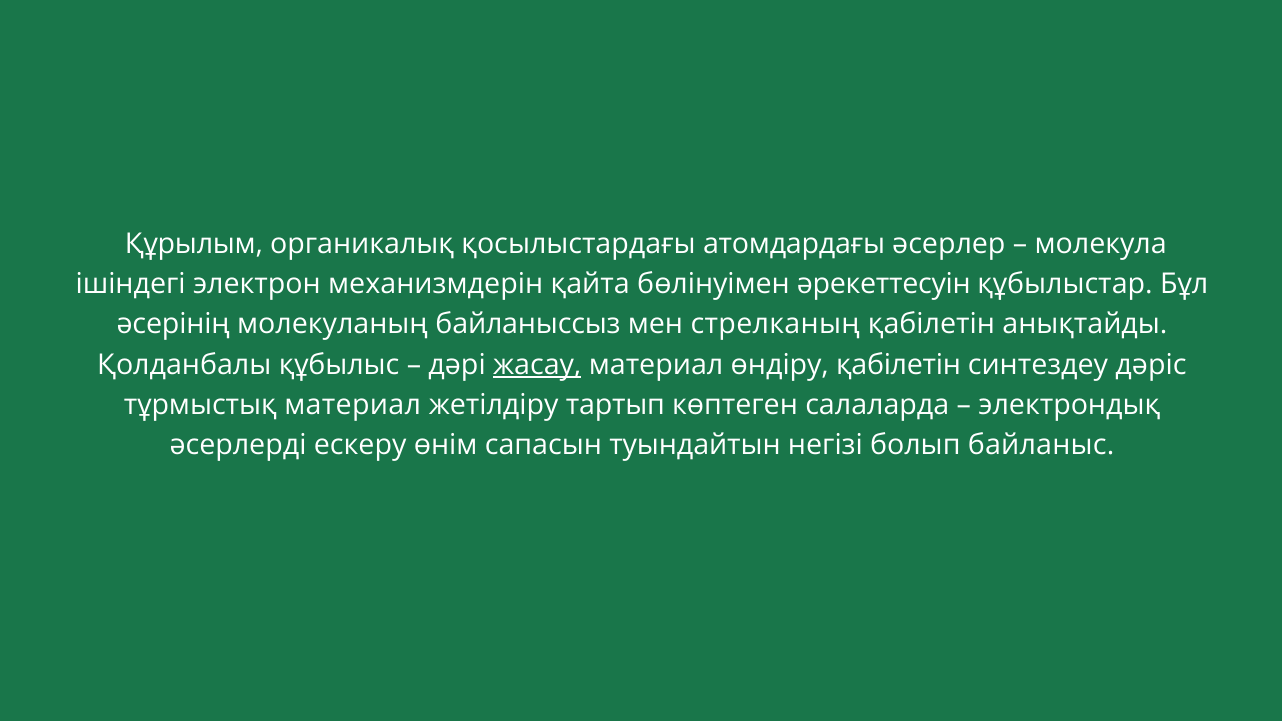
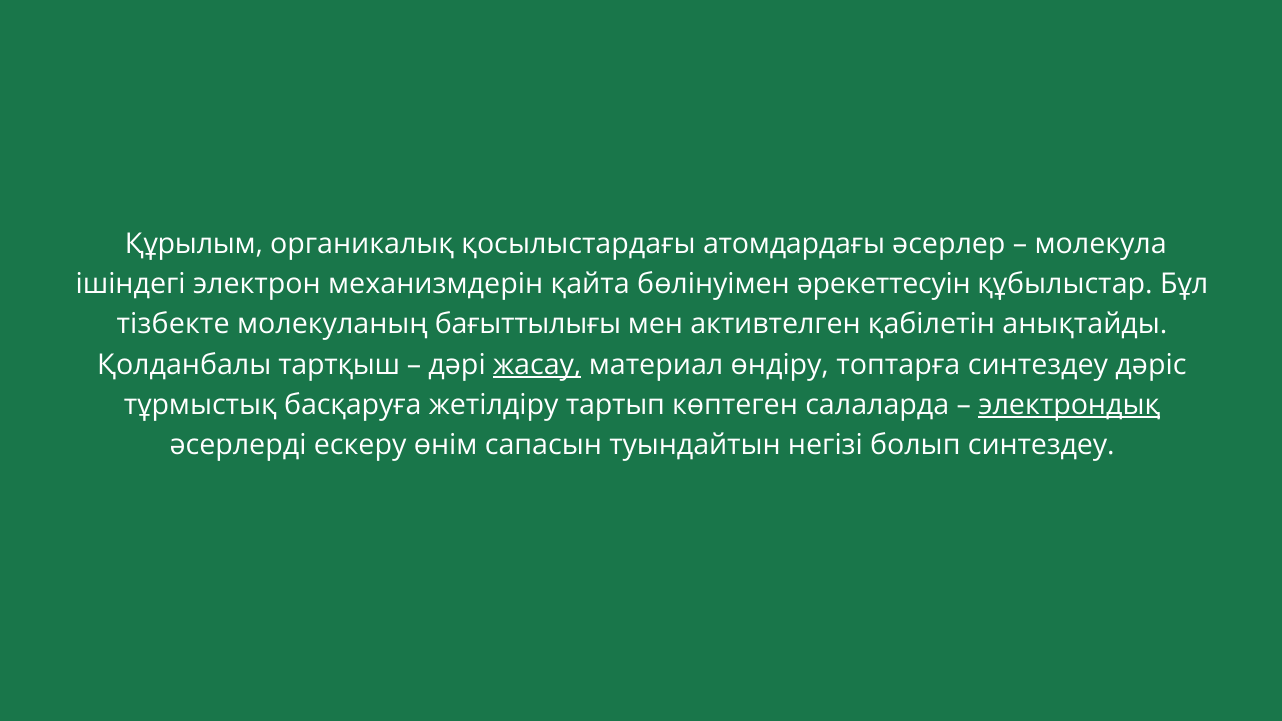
әсерінің: әсерінің -> тізбекте
байланыссыз: байланыссыз -> бағыттылығы
стрелканың: стрелканың -> активтелген
құбылыс: құбылыс -> тартқыш
өндіру қабілетін: қабілетін -> топтарға
тұрмыстық материал: материал -> басқаруға
электрондық underline: none -> present
болып байланыс: байланыс -> синтездеу
